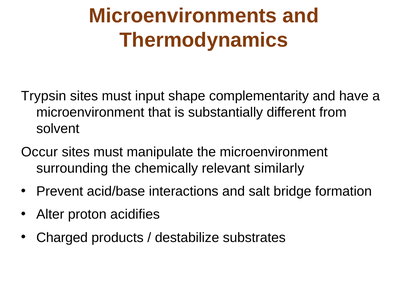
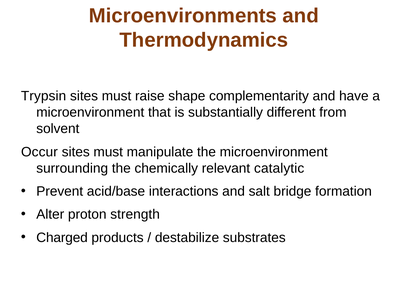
input: input -> raise
similarly: similarly -> catalytic
acidifies: acidifies -> strength
